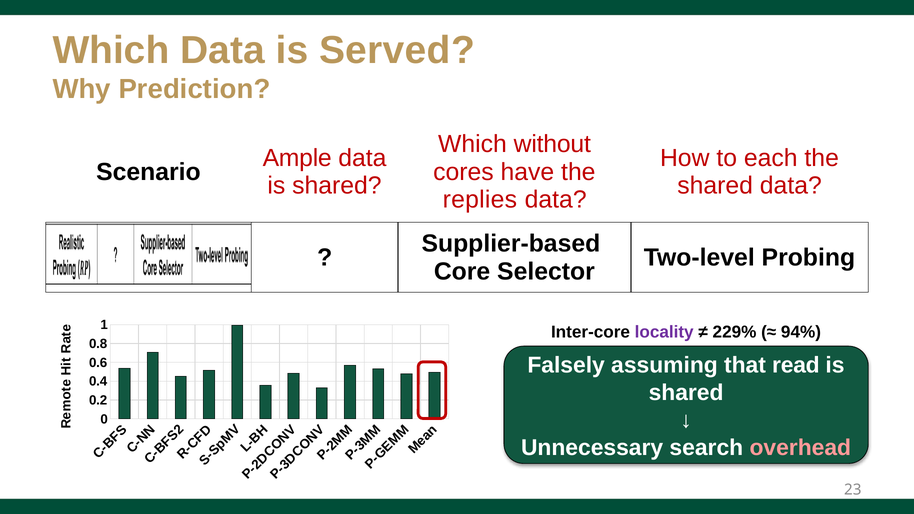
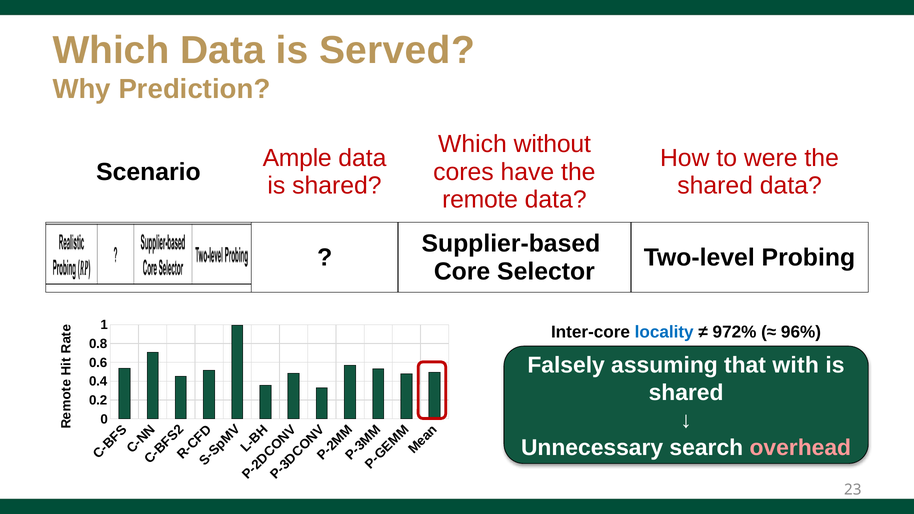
each: each -> were
replies: replies -> remote
locality colour: purple -> blue
229%: 229% -> 972%
94%: 94% -> 96%
read: read -> with
